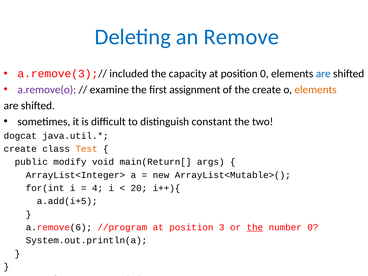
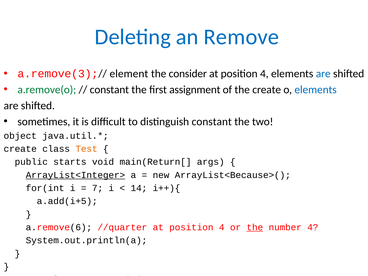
a.remove(3);// included: included -> element
capacity: capacity -> consider
0 at (264, 74): 0 -> 4
a.remove(o colour: purple -> green
examine at (109, 90): examine -> constant
elements at (316, 90) colour: orange -> blue
dogcat: dogcat -> object
modify: modify -> starts
ArrayList<Integer> underline: none -> present
ArrayList<Mutable>(: ArrayList<Mutable>( -> ArrayList<Because>(
4: 4 -> 7
20: 20 -> 14
//program: //program -> //quarter
3 at (222, 227): 3 -> 4
number 0: 0 -> 4
